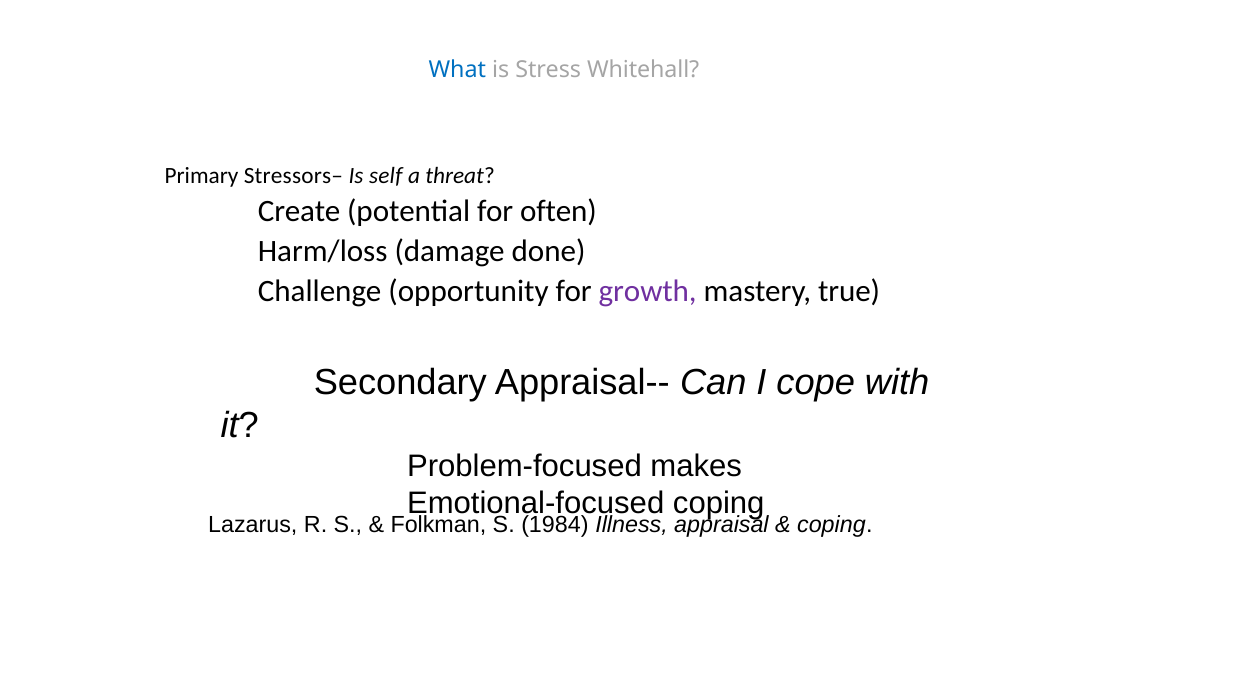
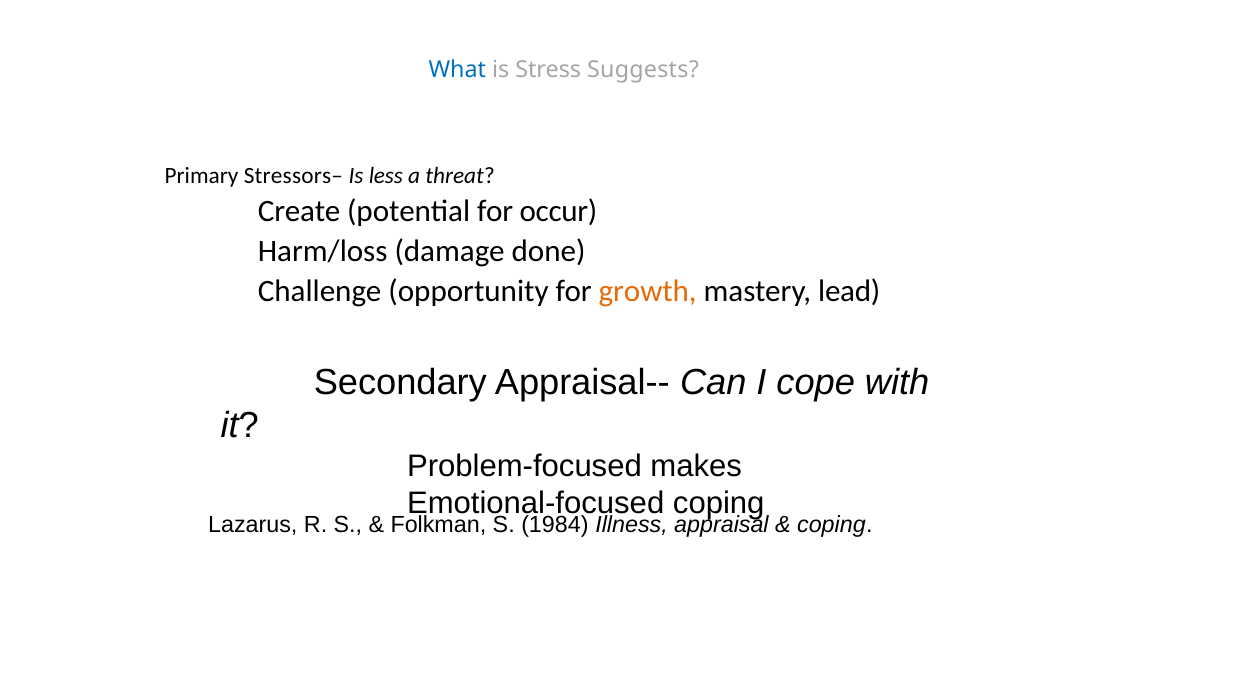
Whitehall: Whitehall -> Suggests
self: self -> less
often: often -> occur
growth colour: purple -> orange
true: true -> lead
